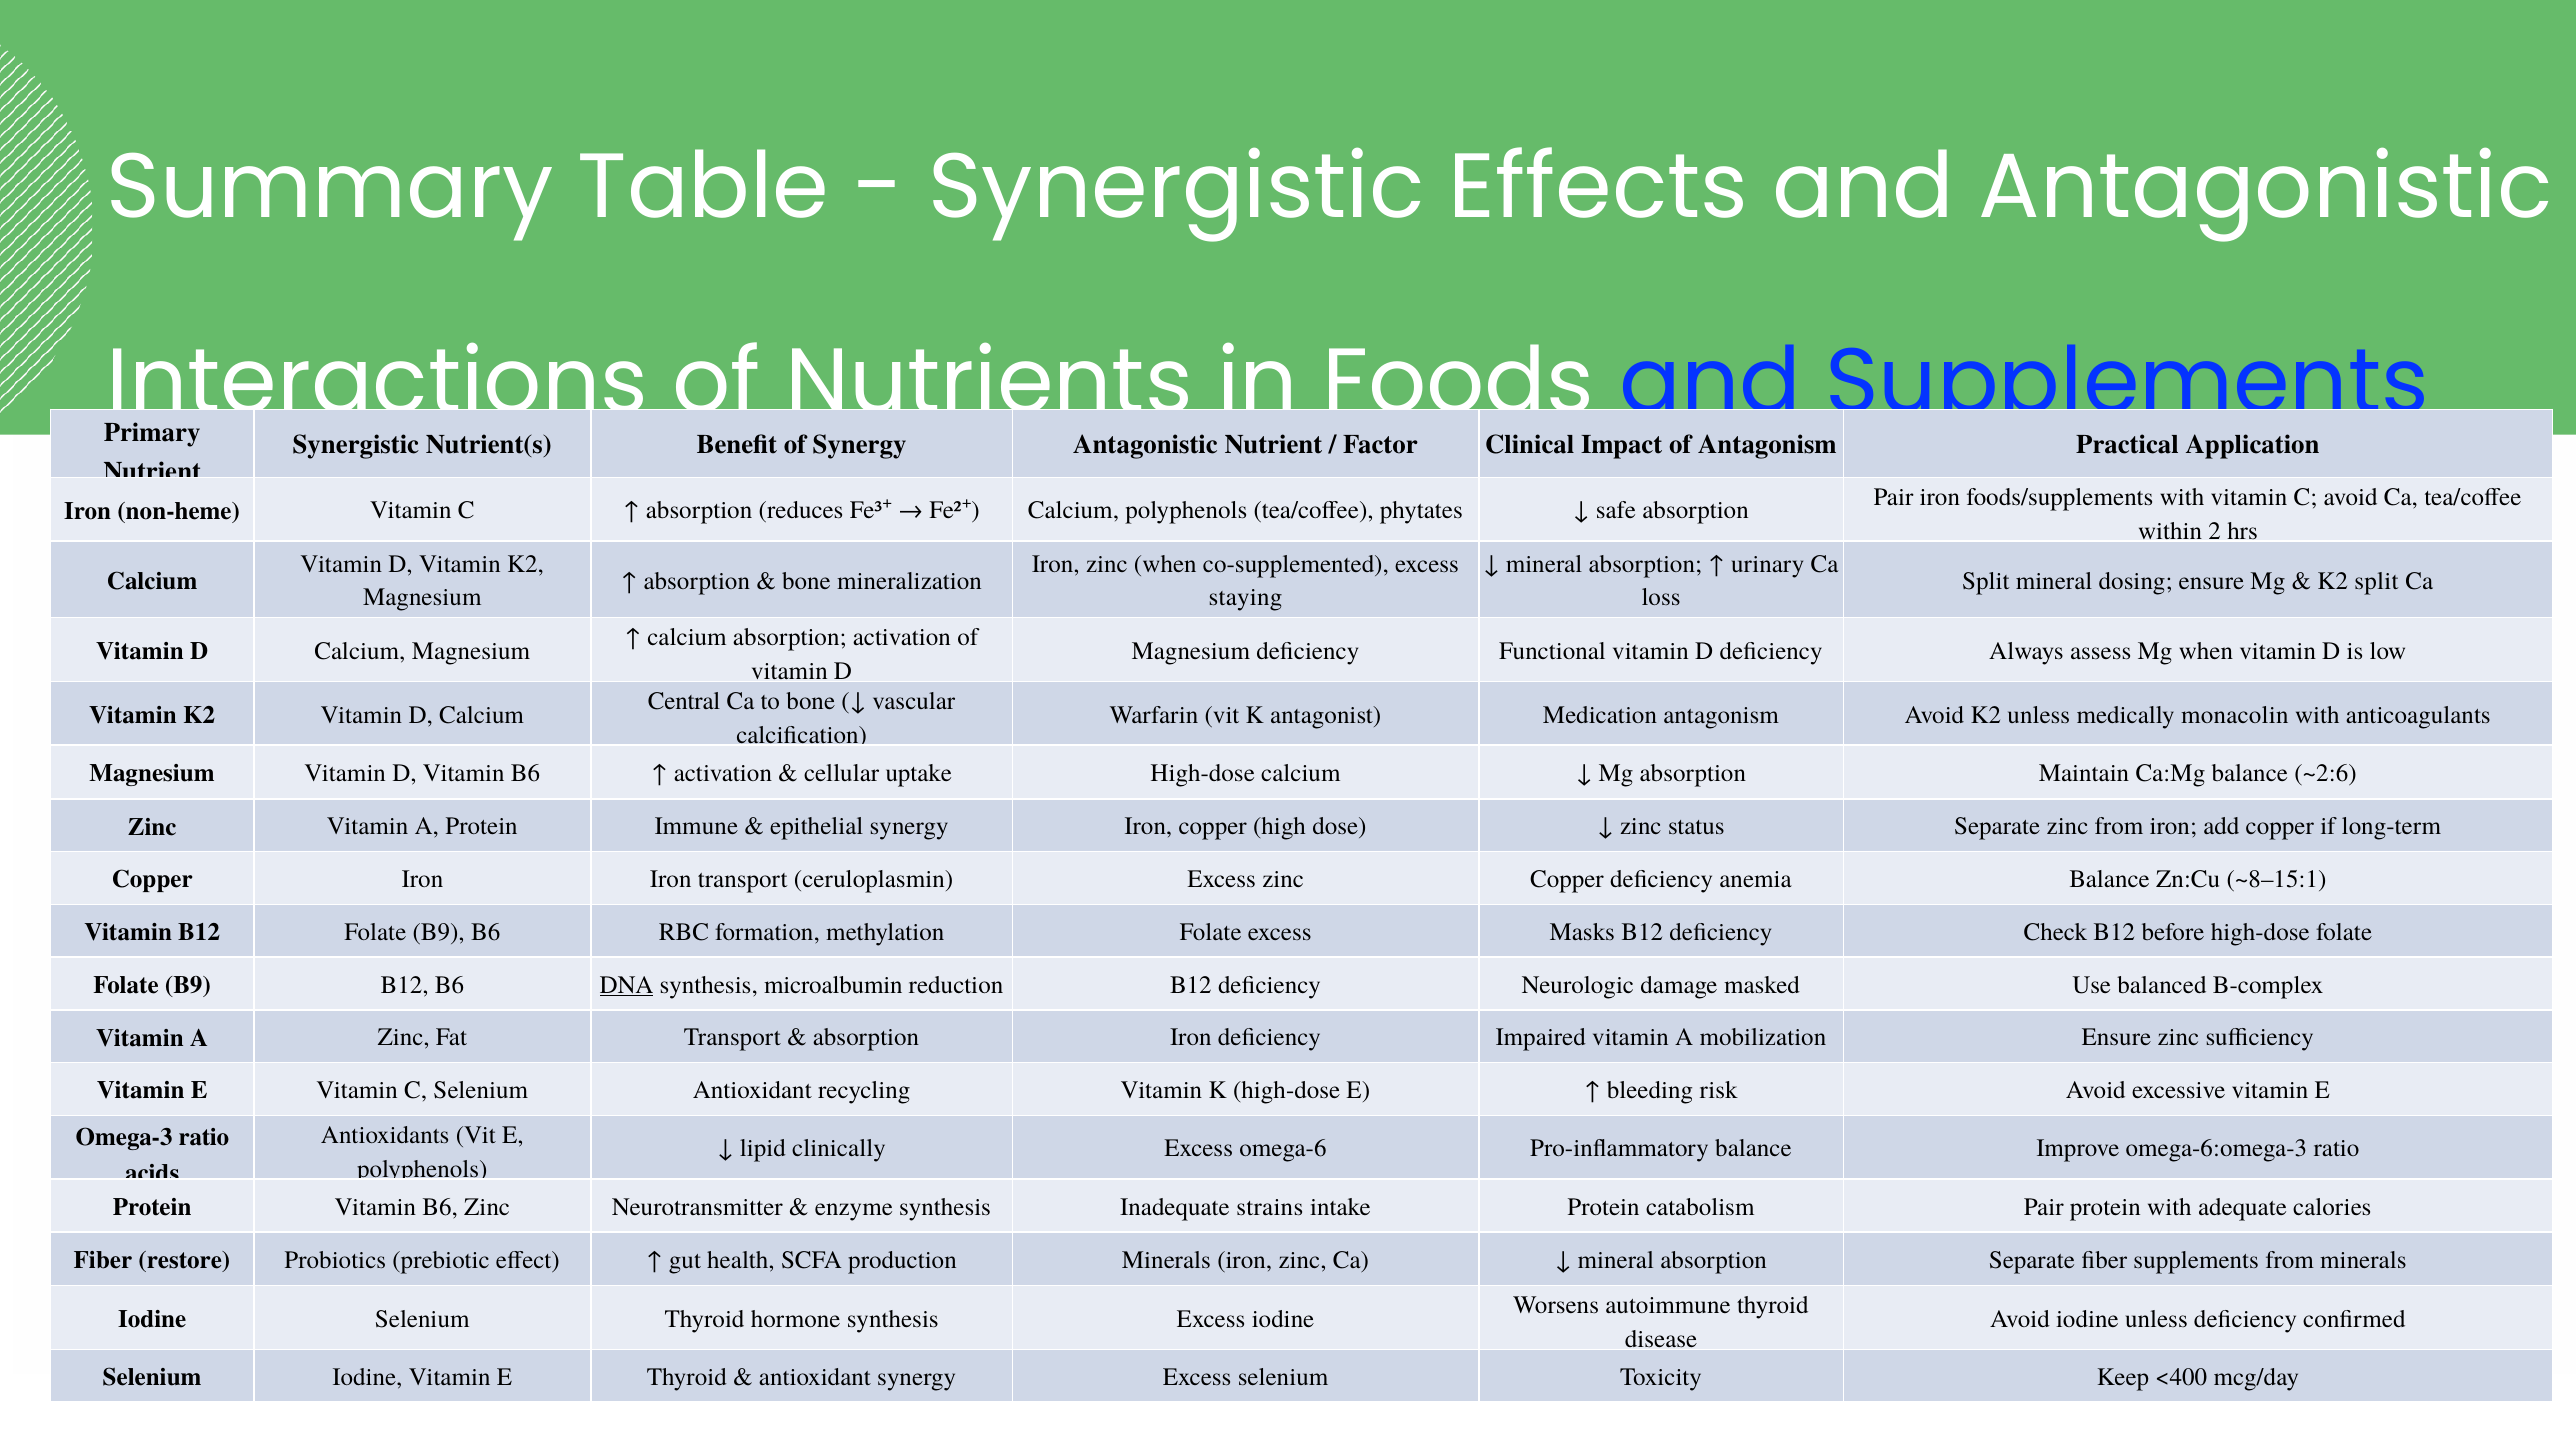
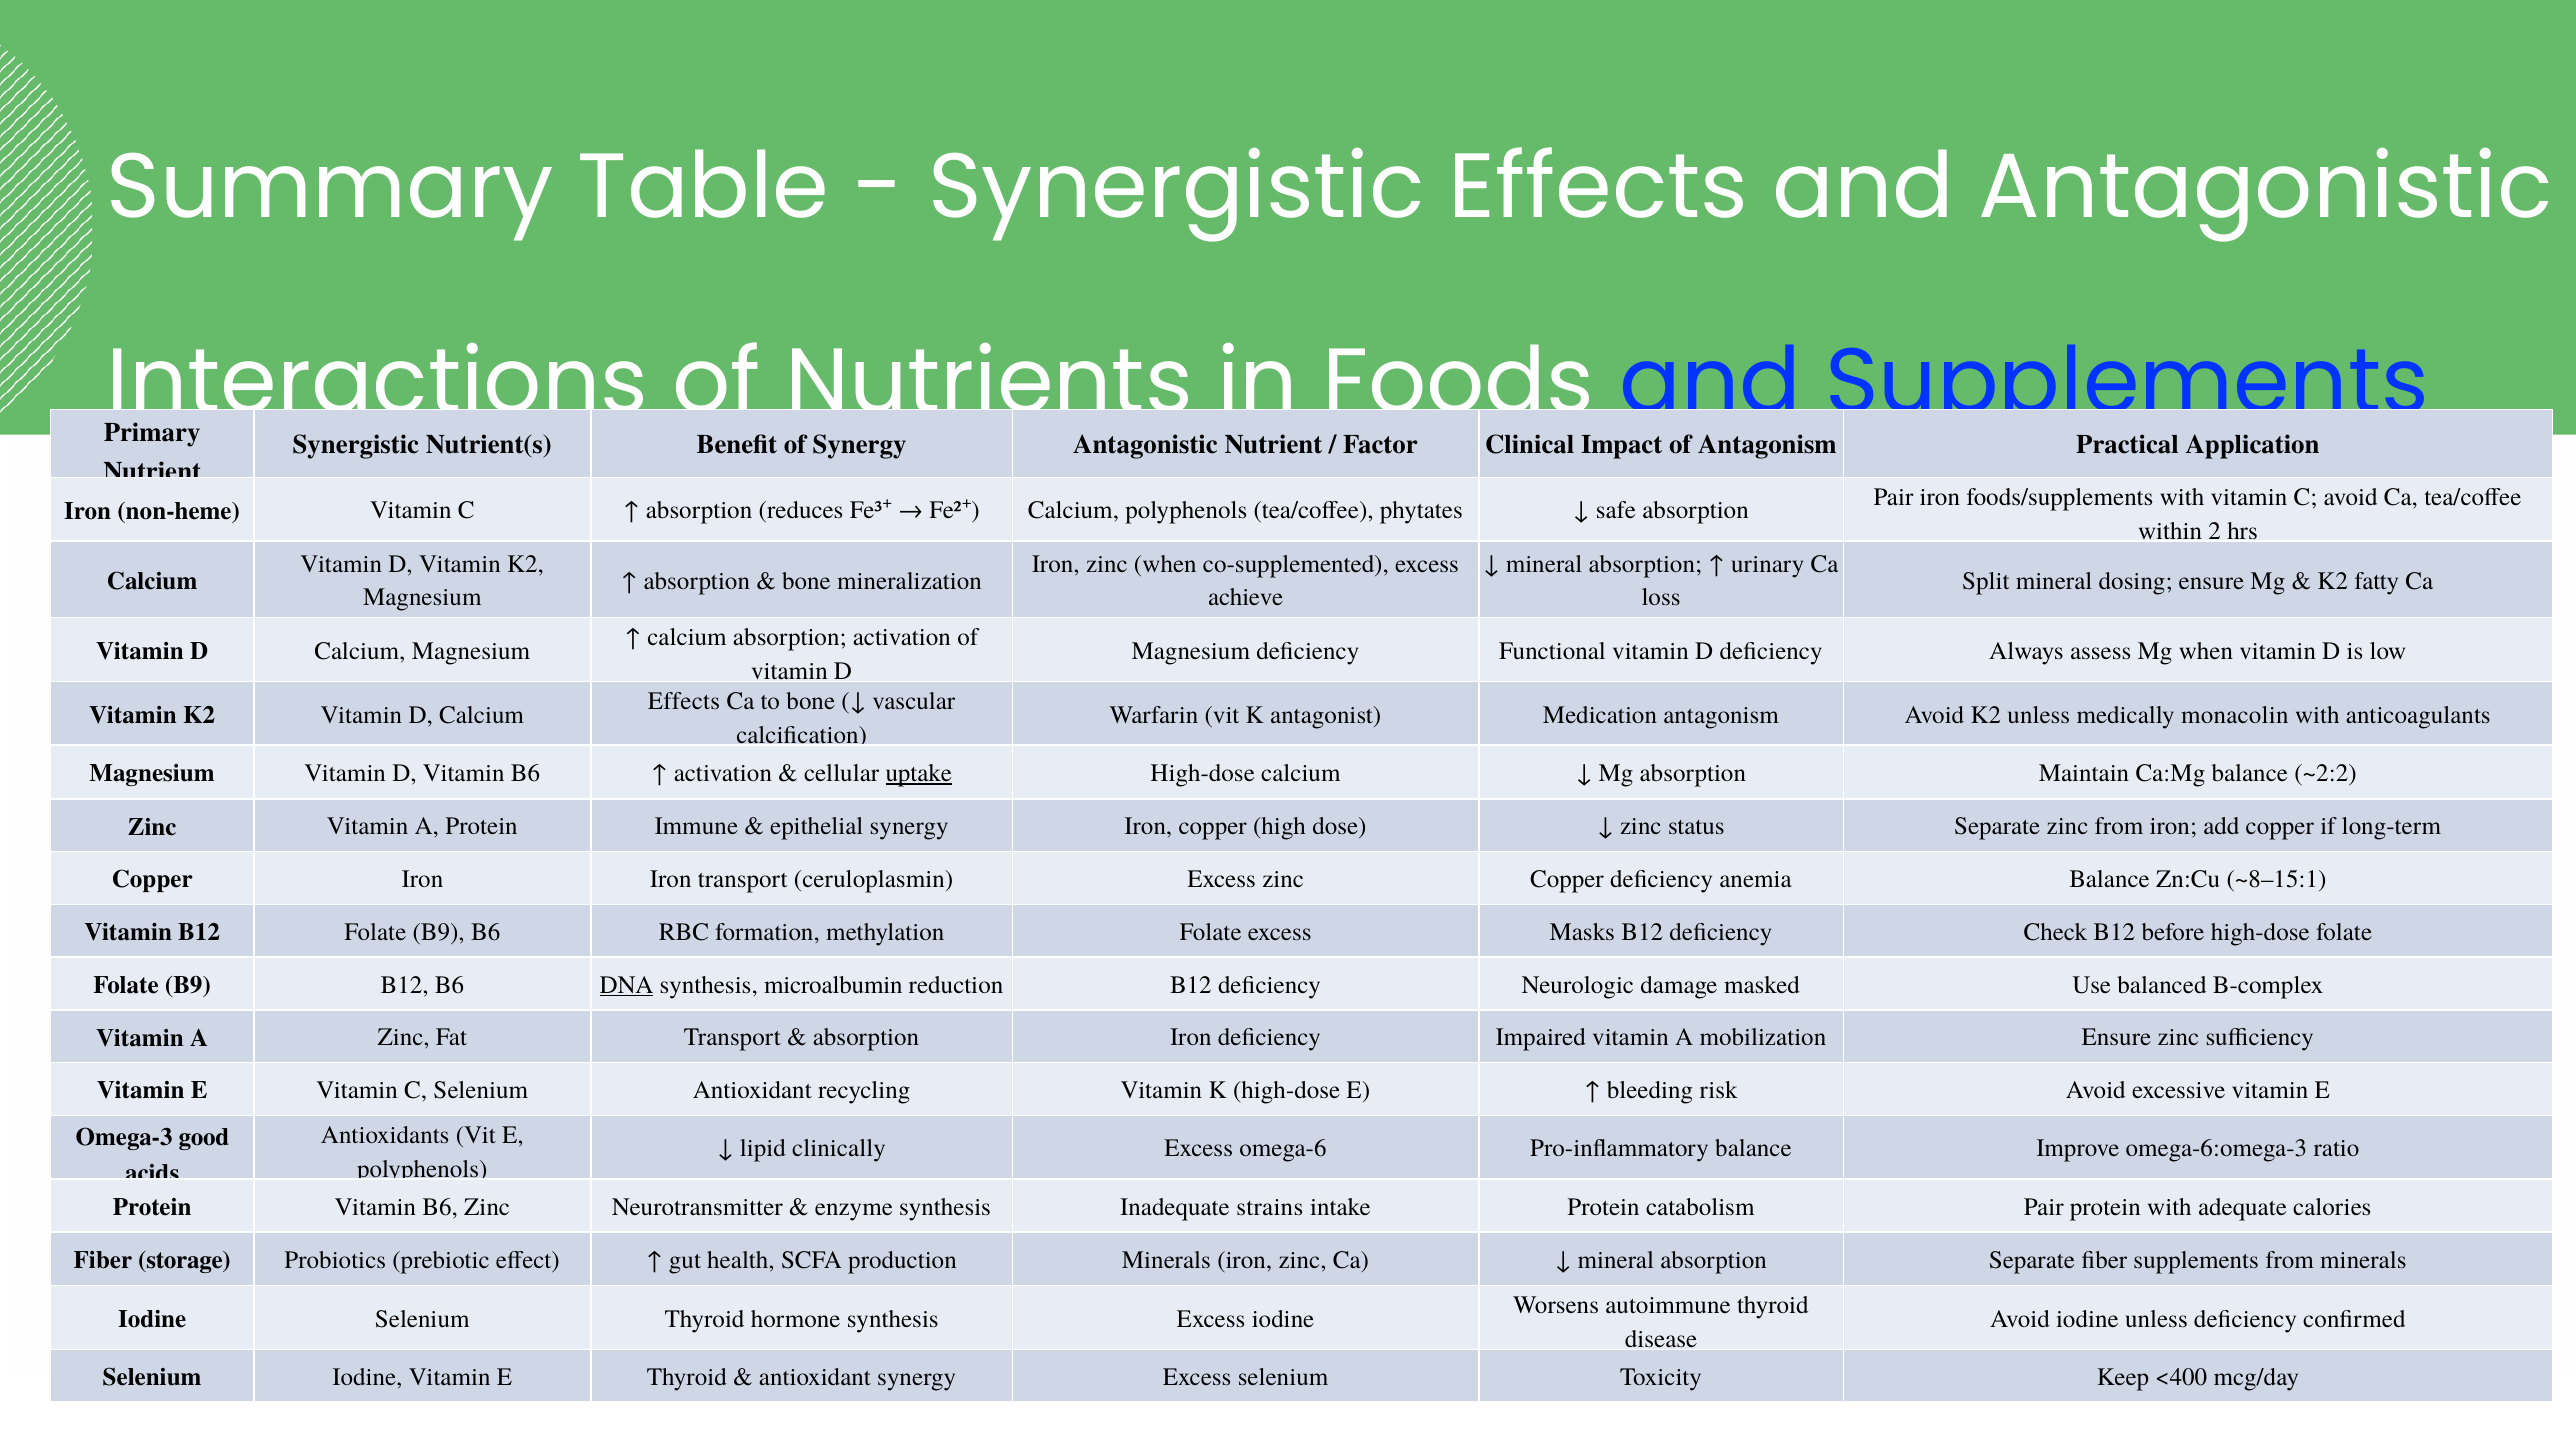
K2 split: split -> fatty
staying: staying -> achieve
Central at (684, 701): Central -> Effects
uptake underline: none -> present
~2:6: ~2:6 -> ~2:2
Omega-3 ratio: ratio -> good
restore: restore -> storage
